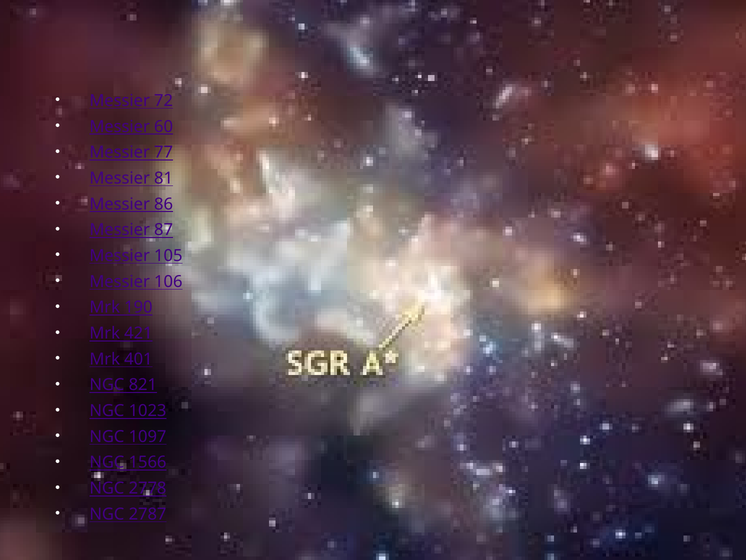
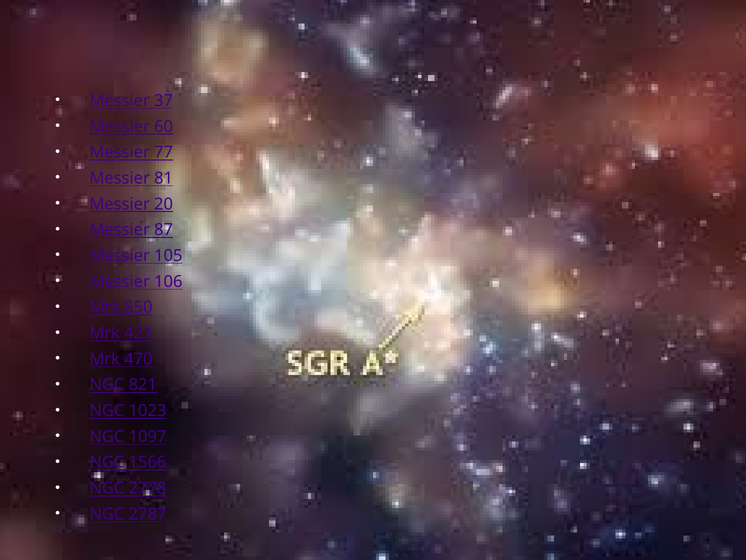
72: 72 -> 37
86: 86 -> 20
190: 190 -> 850
401: 401 -> 470
